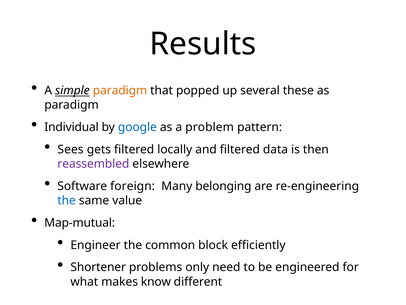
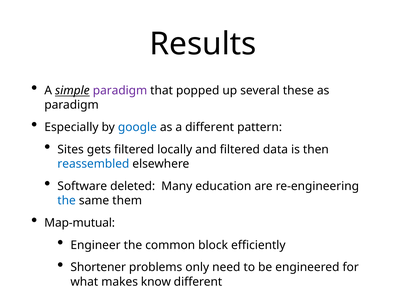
paradigm at (120, 90) colour: orange -> purple
Individual: Individual -> Especially
a problem: problem -> different
Sees: Sees -> Sites
reassembled colour: purple -> blue
foreign: foreign -> deleted
belonging: belonging -> education
value: value -> them
